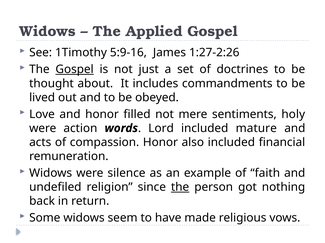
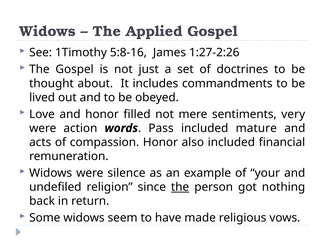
5:9-16: 5:9-16 -> 5:8-16
Gospel at (75, 70) underline: present -> none
holy: holy -> very
Lord: Lord -> Pass
faith: faith -> your
